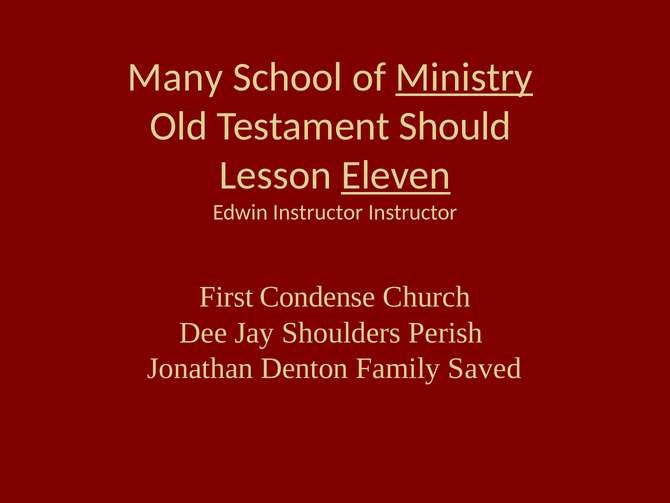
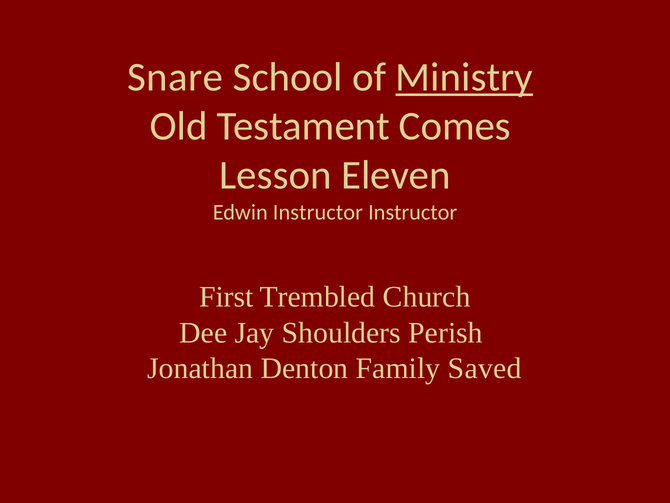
Many: Many -> Snare
Should: Should -> Comes
Eleven underline: present -> none
Condense: Condense -> Trembled
